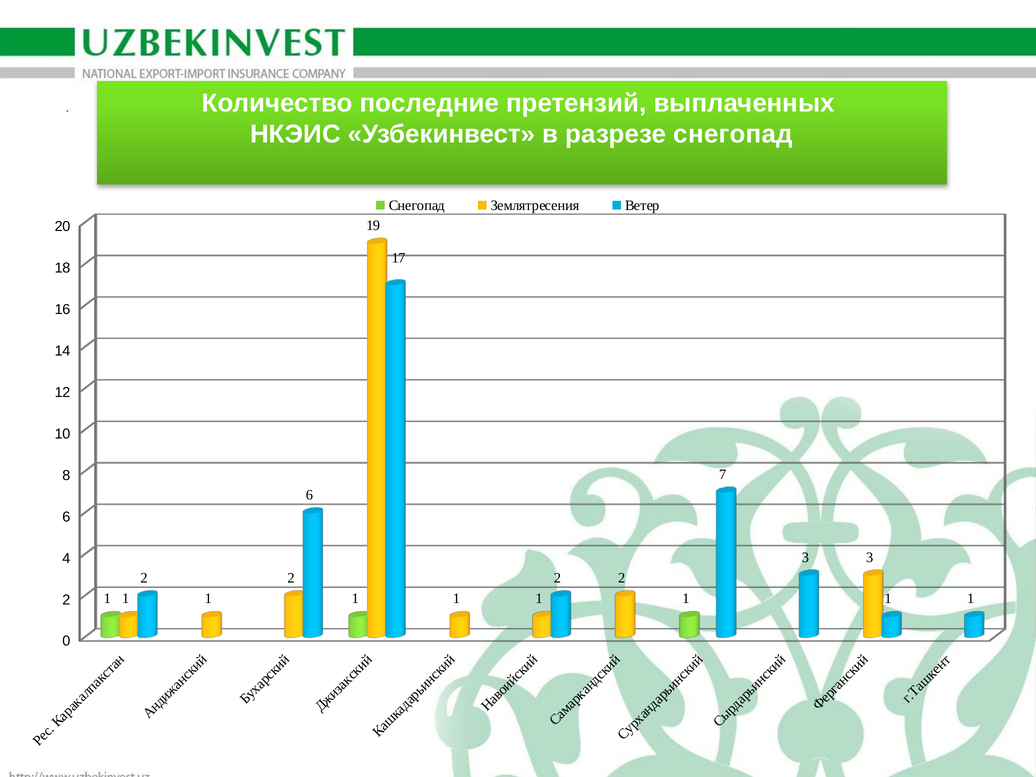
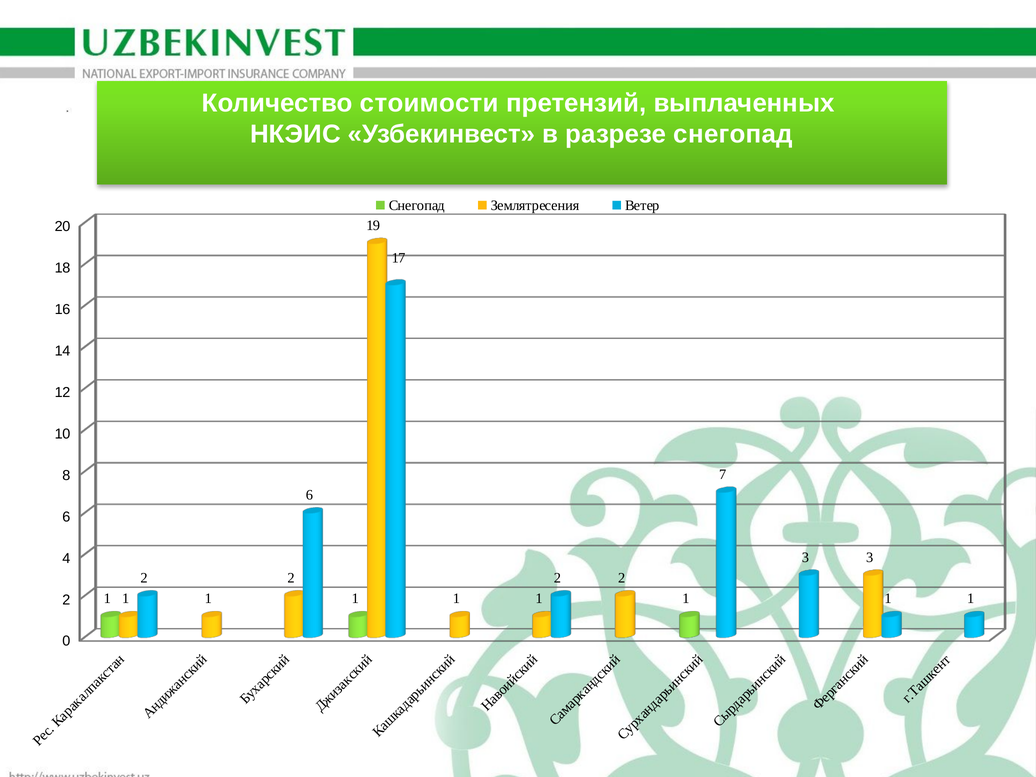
последние: последние -> стоимости
